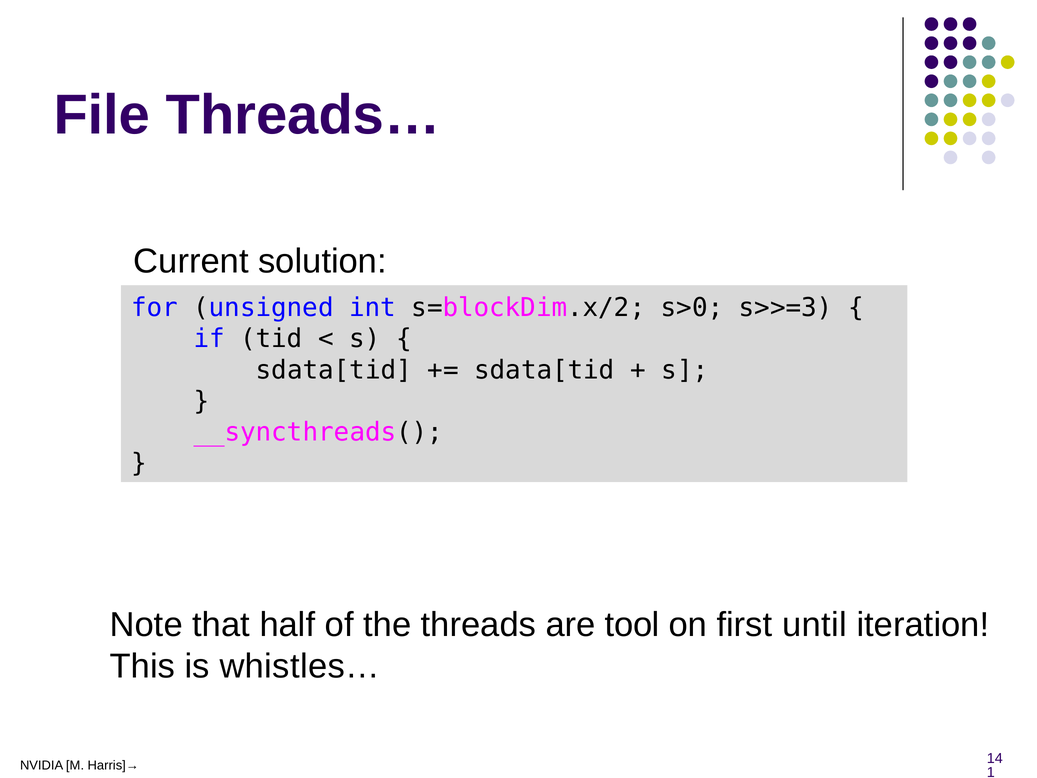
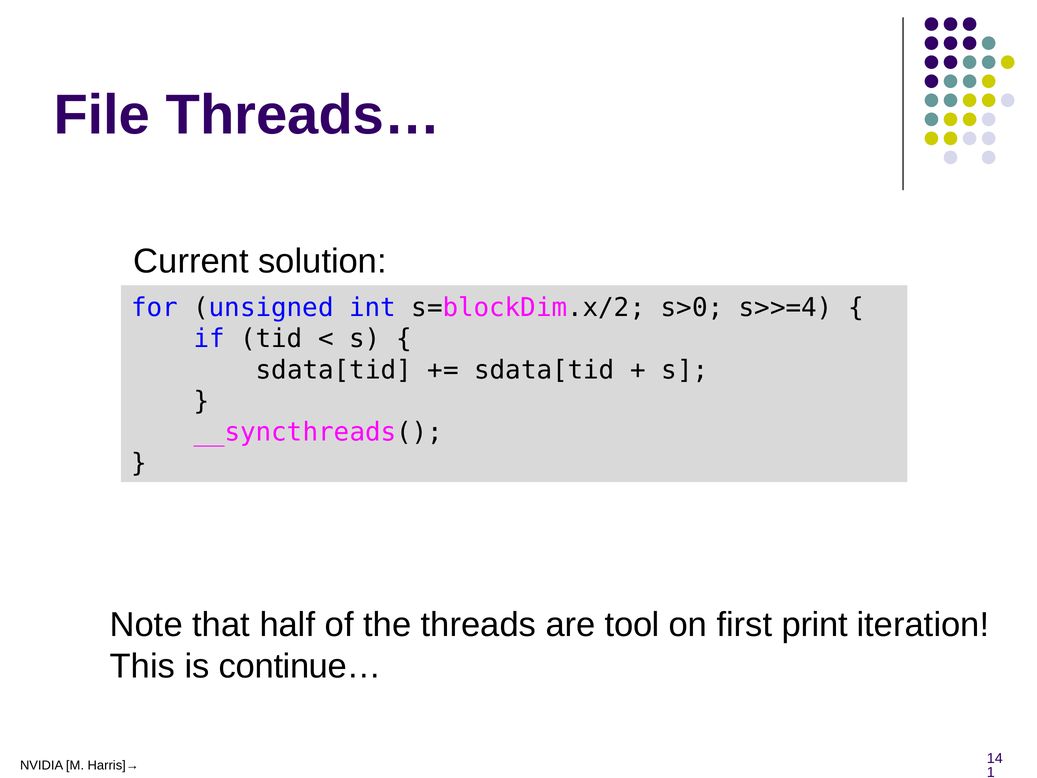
s>>=3: s>>=3 -> s>>=4
until: until -> print
whistles…: whistles… -> continue…
